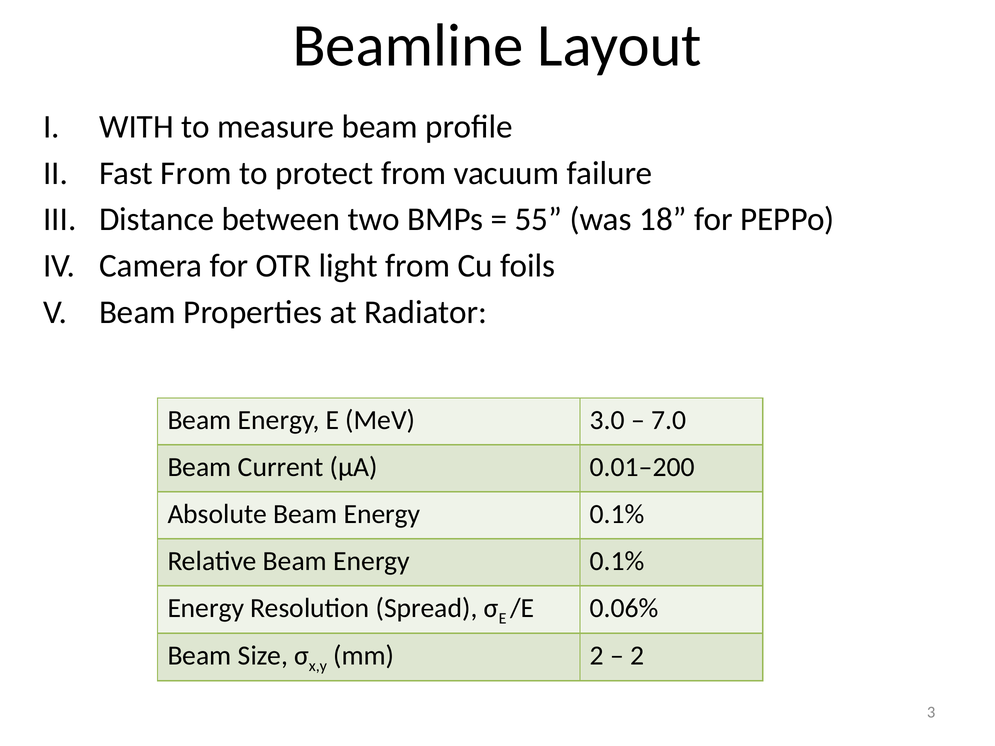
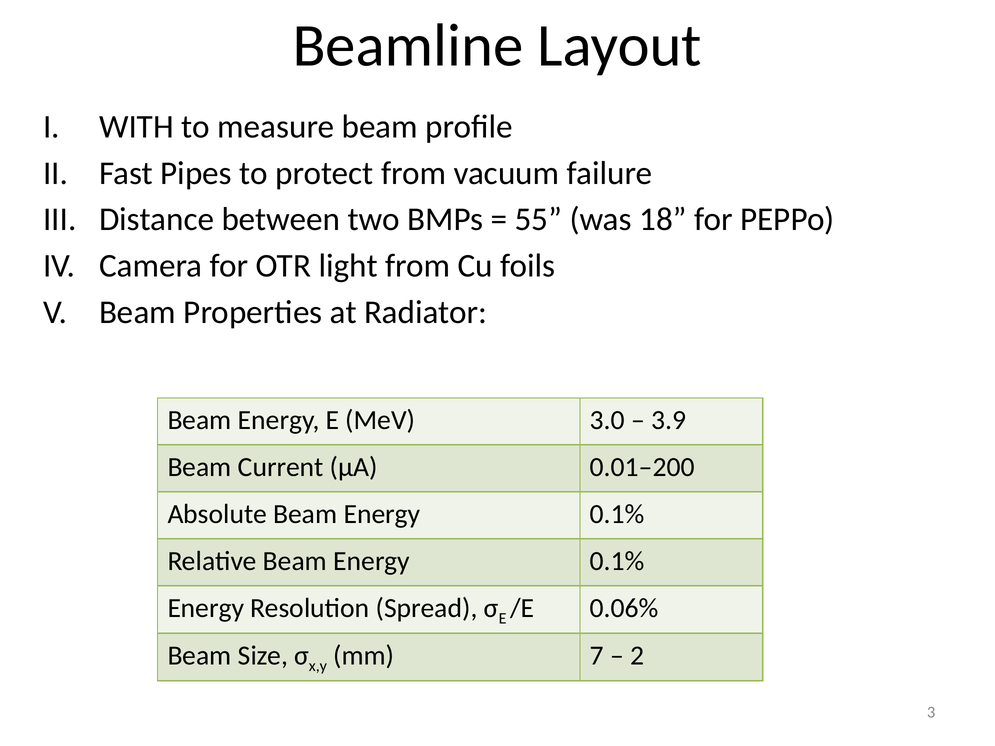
Fast From: From -> Pipes
7.0: 7.0 -> 3.9
mm 2: 2 -> 7
